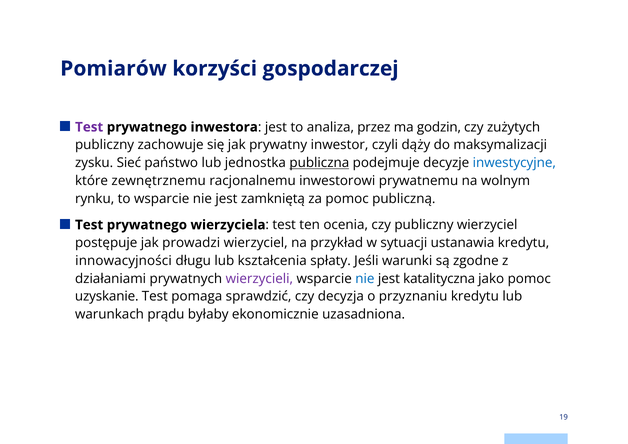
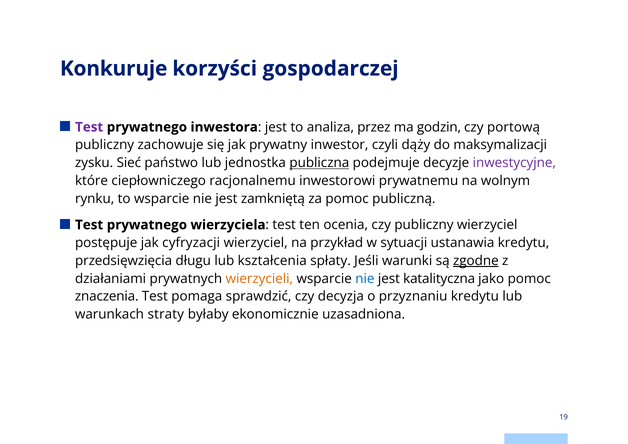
Pomiarów: Pomiarów -> Konkuruje
zużytych: zużytych -> portową
inwestycyjne colour: blue -> purple
zewnętrznemu: zewnętrznemu -> ciepłowniczego
prowadzi: prowadzi -> cyfryzacji
innowacyjności: innowacyjności -> przedsięwzięcia
zgodne underline: none -> present
wierzycieli colour: purple -> orange
uzyskanie: uzyskanie -> znaczenia
prądu: prądu -> straty
